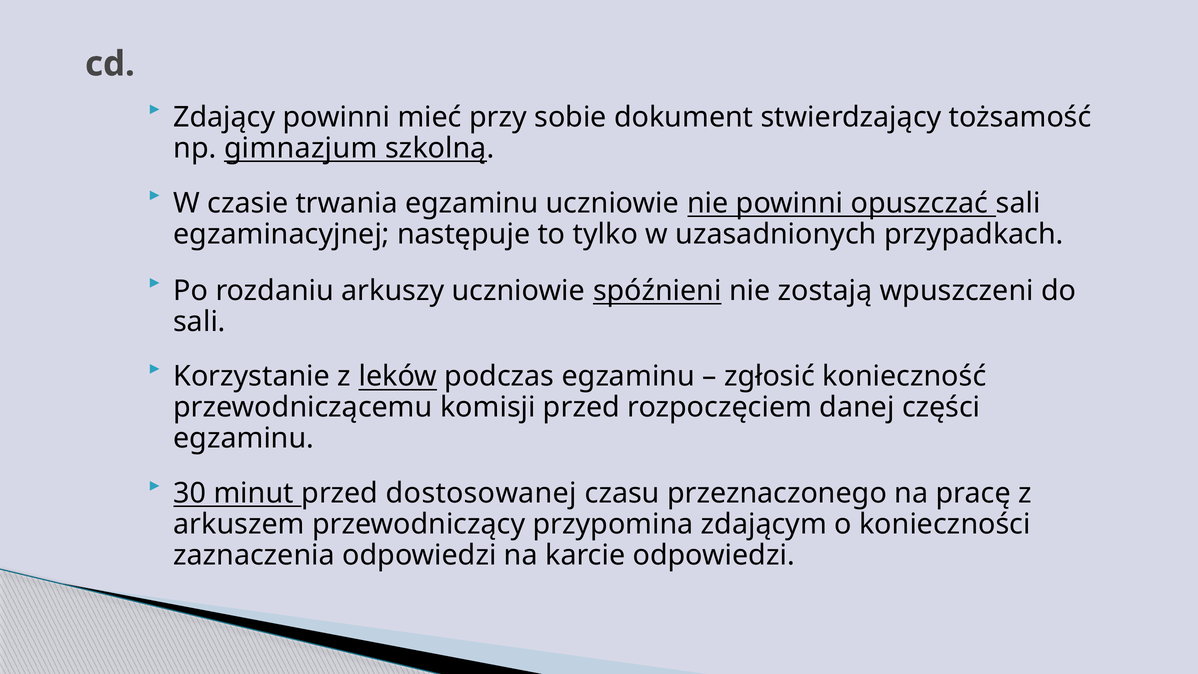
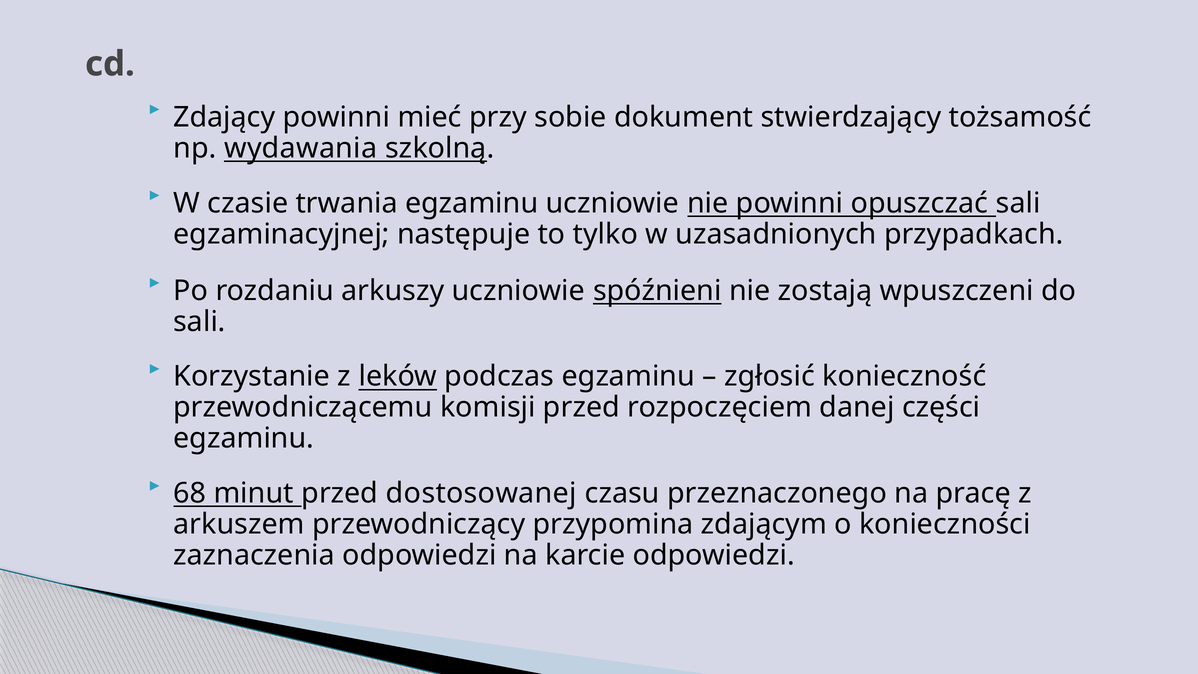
gimnazjum: gimnazjum -> wydawania
30: 30 -> 68
